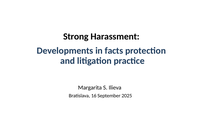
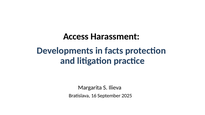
Strong: Strong -> Access
